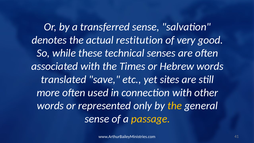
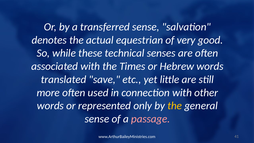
restitution: restitution -> equestrian
sites: sites -> little
passage colour: yellow -> pink
